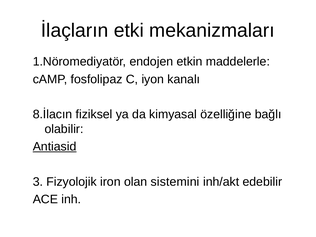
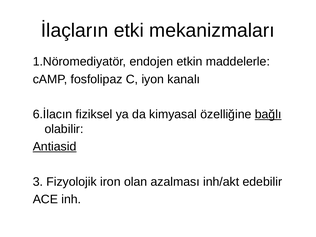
8.İlacın: 8.İlacın -> 6.İlacın
bağlı underline: none -> present
sistemini: sistemini -> azalması
